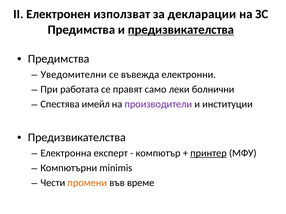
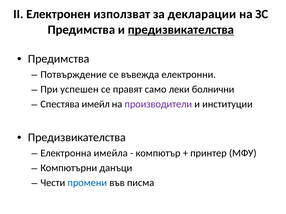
Уведомителни: Уведомителни -> Потвърждение
работата: работата -> успешен
експерт: експерт -> имейла
принтер underline: present -> none
minimis: minimis -> данъци
промени colour: orange -> blue
време: време -> писма
